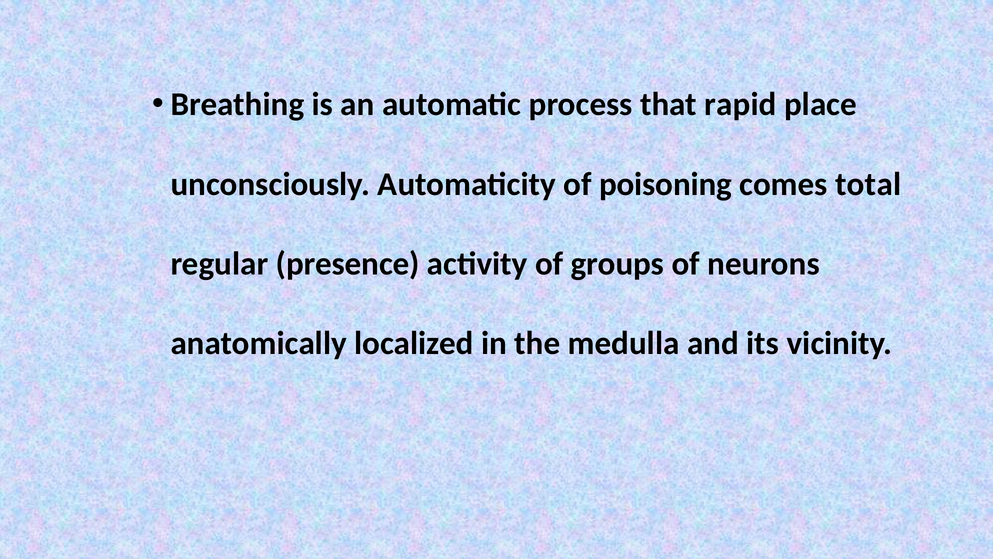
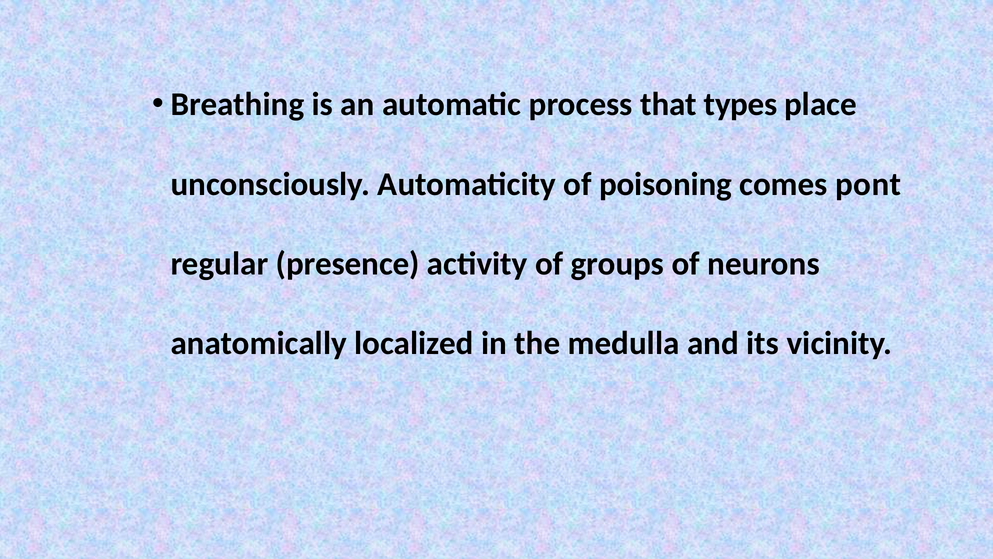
rapid: rapid -> types
total: total -> pont
